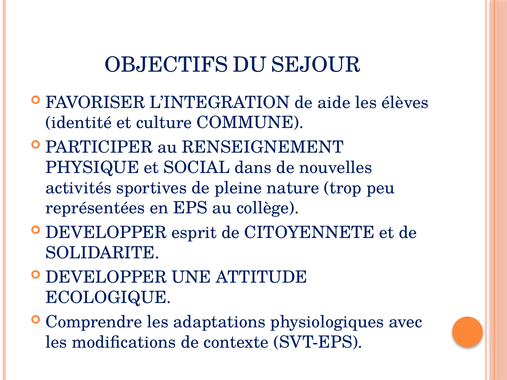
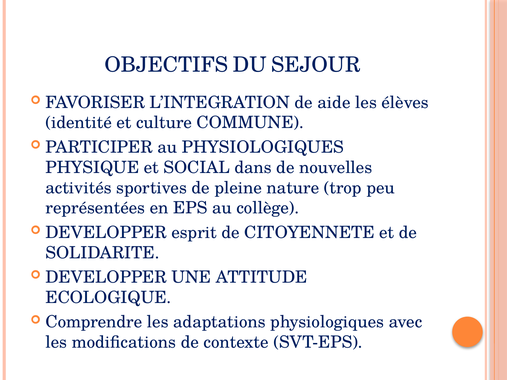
au RENSEIGNEMENT: RENSEIGNEMENT -> PHYSIOLOGIQUES
